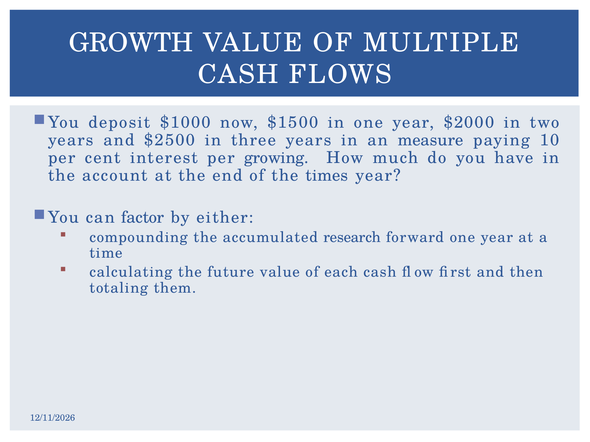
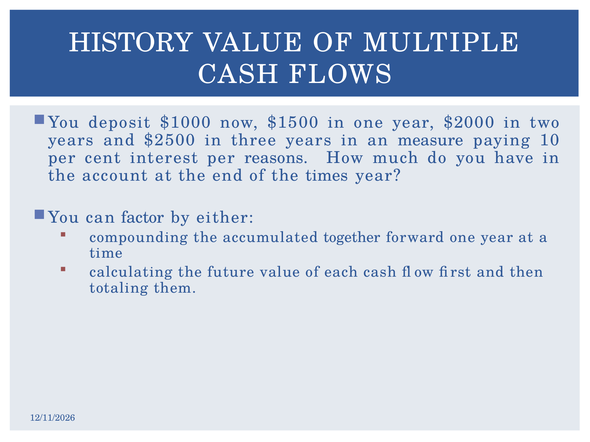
GROWTH: GROWTH -> HISTORY
growing: growing -> reasons
research: research -> together
